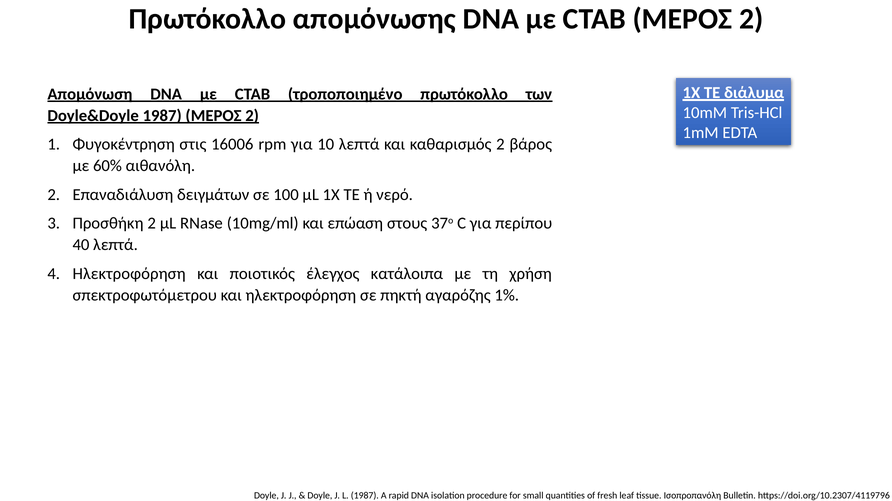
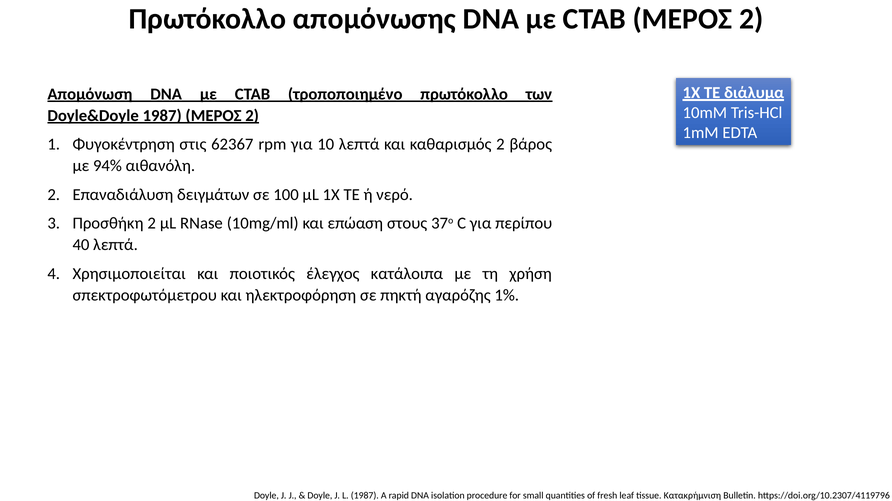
16006: 16006 -> 62367
60%: 60% -> 94%
Ηλεκτροφόρηση at (129, 274): Ηλεκτροφόρηση -> Χρησιμοποιείται
Ισοπροπανόλη: Ισοπροπανόλη -> Κατακρήμνιση
